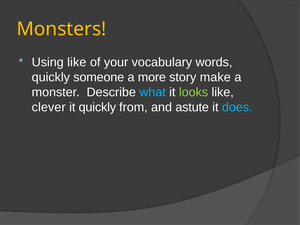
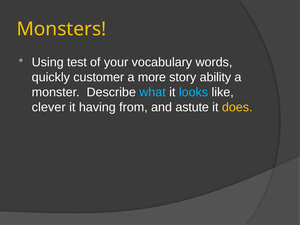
Using like: like -> test
someone: someone -> customer
make: make -> ability
looks colour: light green -> light blue
it quickly: quickly -> having
does colour: light blue -> yellow
